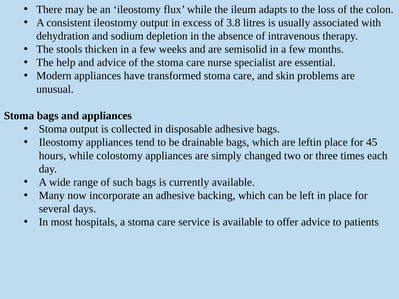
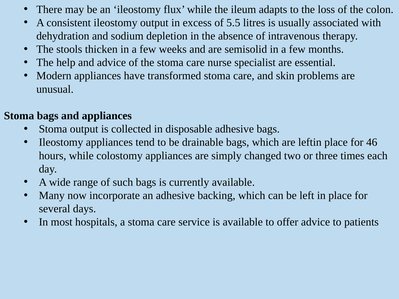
3.8: 3.8 -> 5.5
45: 45 -> 46
